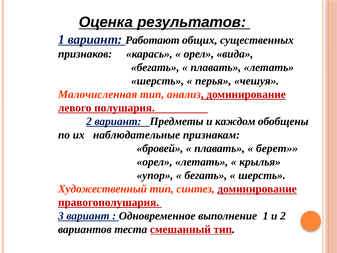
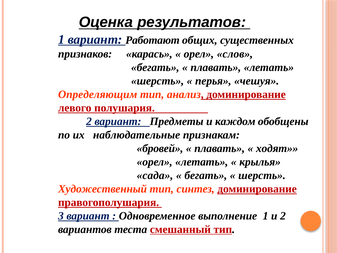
вида: вида -> слов
Малочисленная: Малочисленная -> Определяющим
берет: берет -> ходят
упор: упор -> сада
